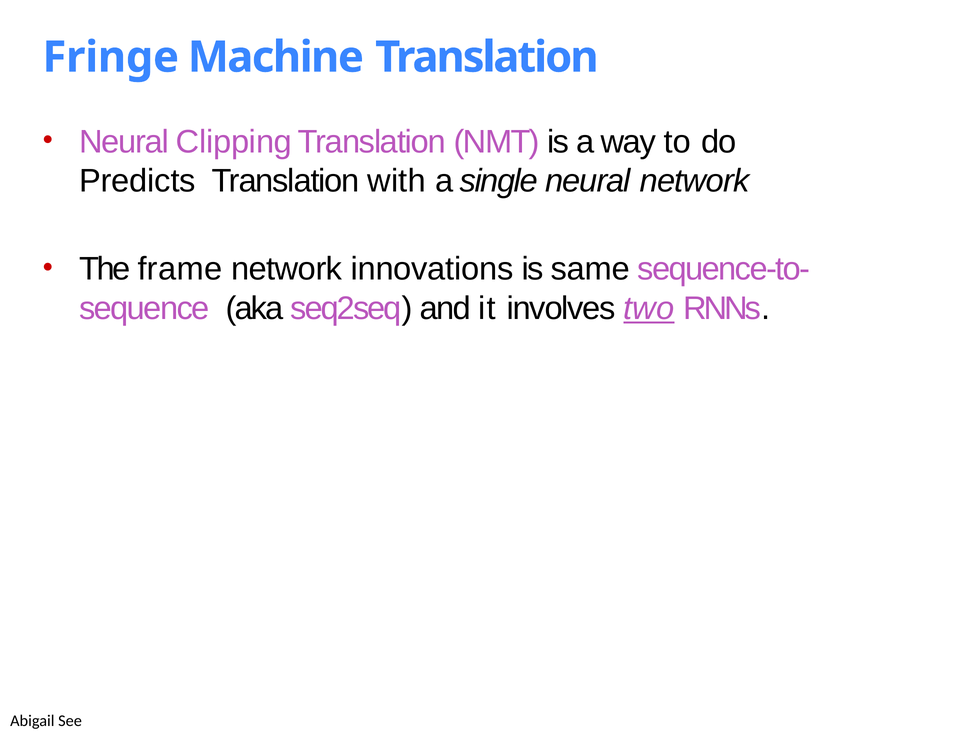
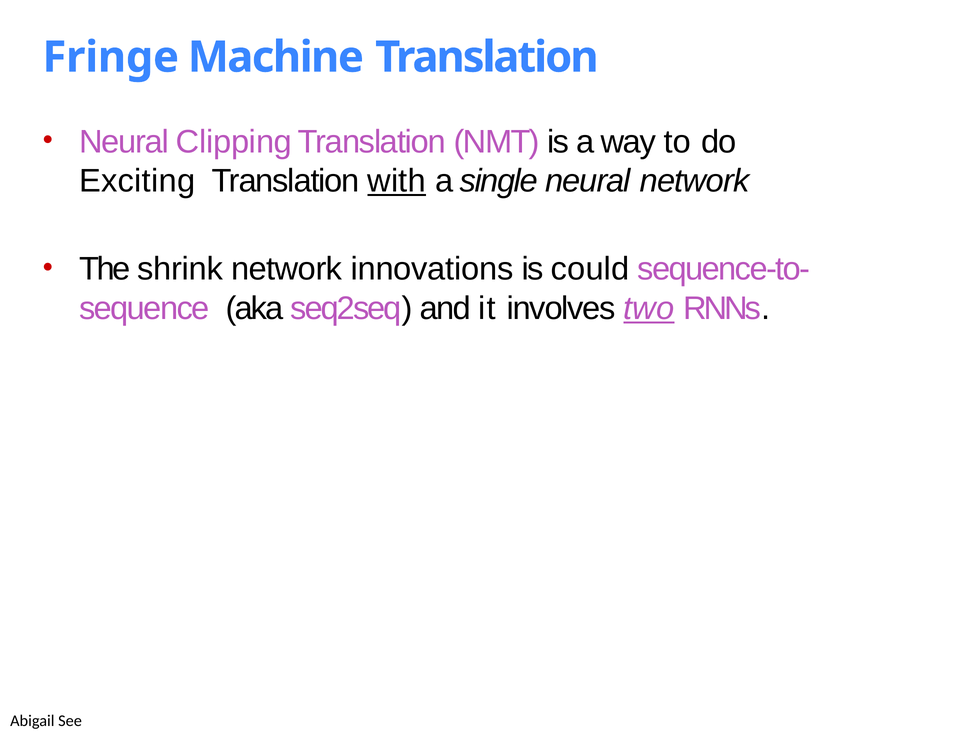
Predicts: Predicts -> Exciting
with underline: none -> present
frame: frame -> shrink
same: same -> could
